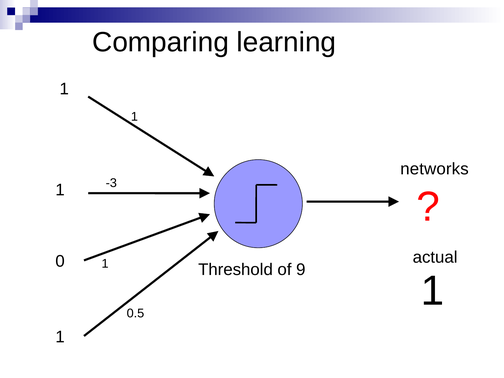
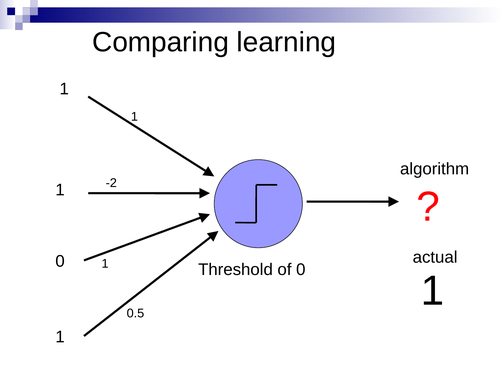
networks: networks -> algorithm
-3: -3 -> -2
of 9: 9 -> 0
